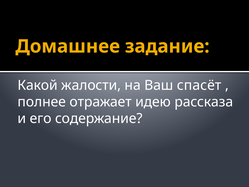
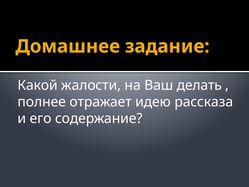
спасёт: спасёт -> делать
